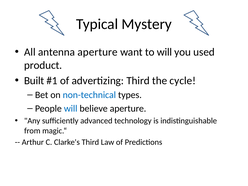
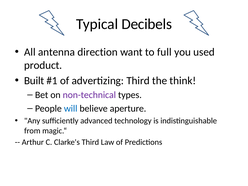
Mystery: Mystery -> Decibels
antenna aperture: aperture -> direction
to will: will -> full
cycle: cycle -> think
non-technical colour: blue -> purple
